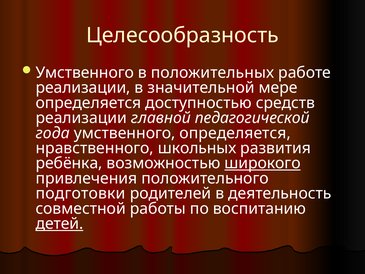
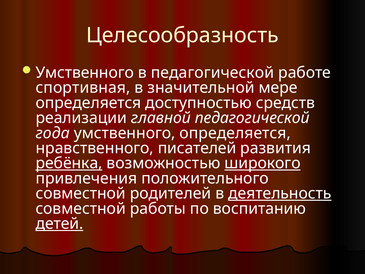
в положительных: положительных -> педагогической
реализации at (83, 88): реализации -> спортивная
школьных: школьных -> писателей
ребёнка underline: none -> present
подготовки at (81, 193): подготовки -> совместной
деятельность underline: none -> present
